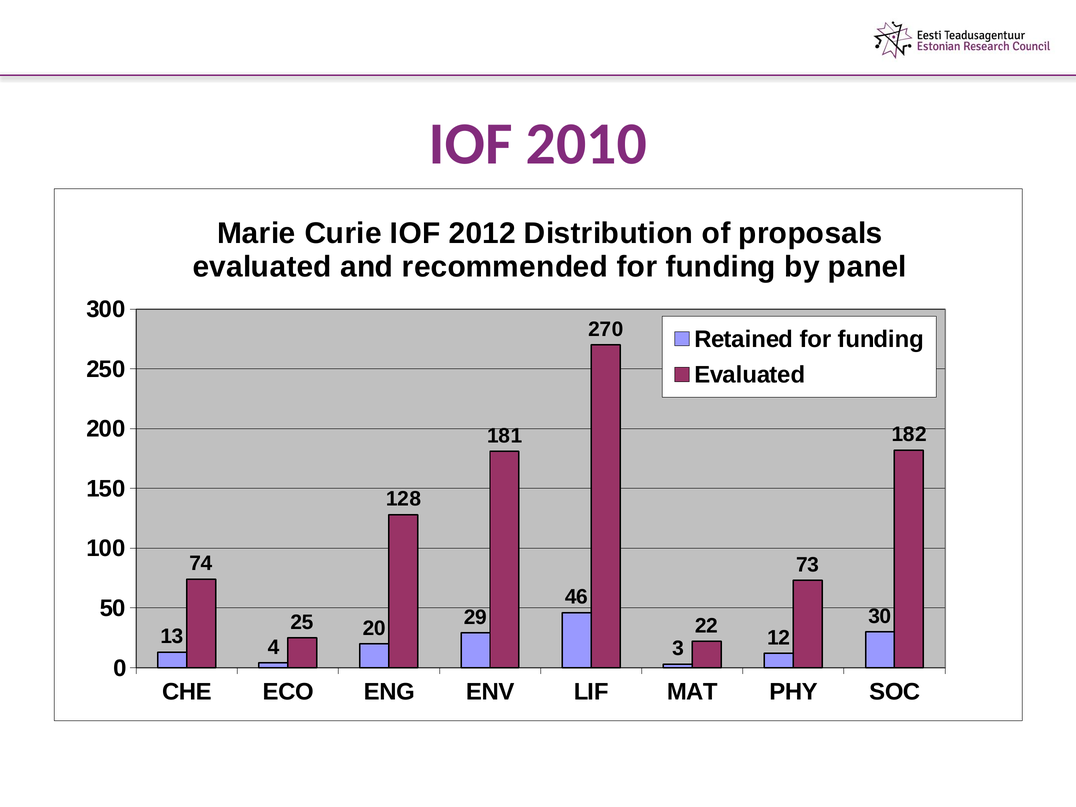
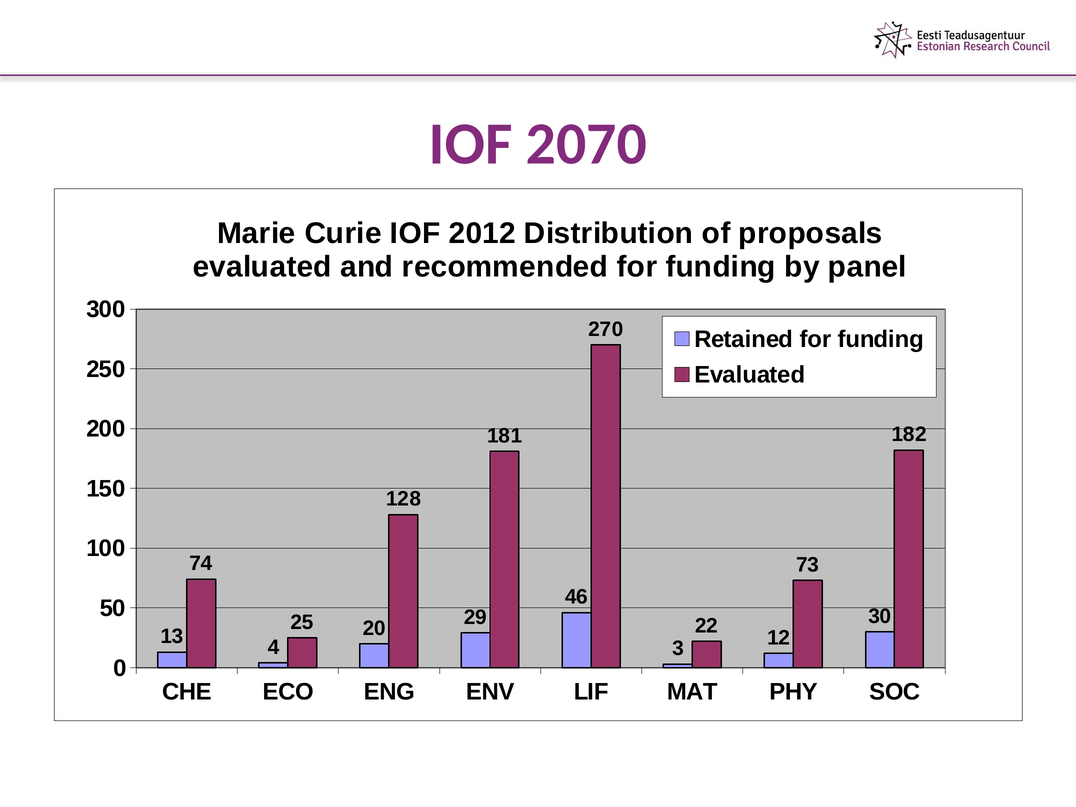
2010: 2010 -> 2070
